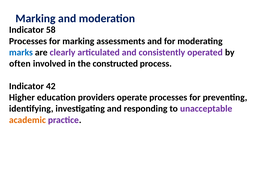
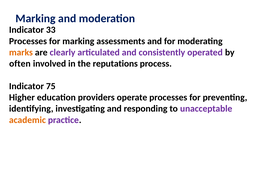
58: 58 -> 33
marks colour: blue -> orange
constructed: constructed -> reputations
42: 42 -> 75
